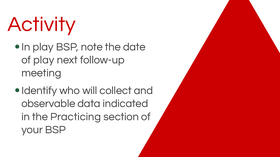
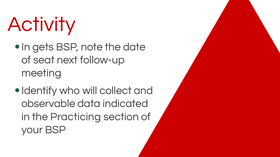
In play: play -> gets
of play: play -> seat
